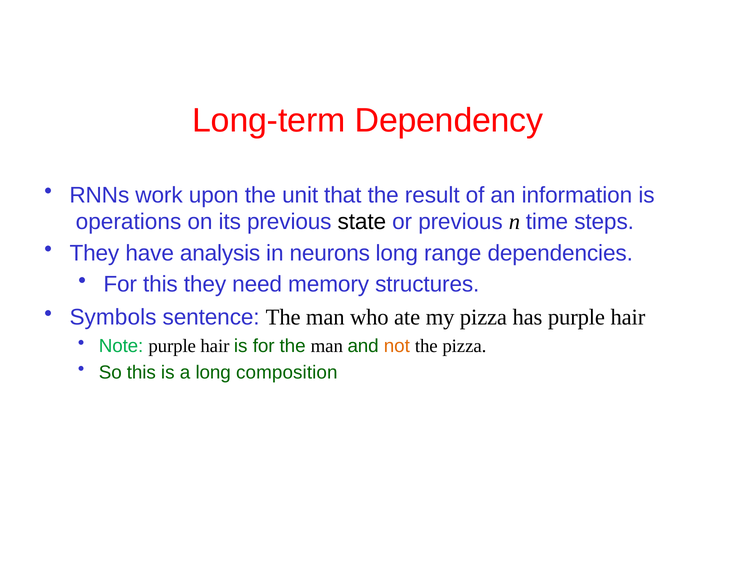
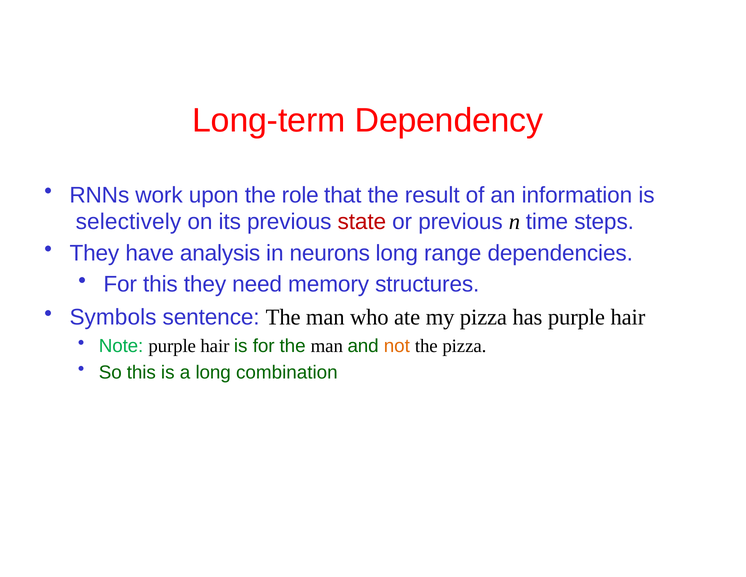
unit: unit -> role
operations: operations -> selectively
state colour: black -> red
composition: composition -> combination
